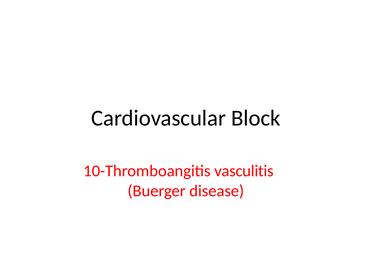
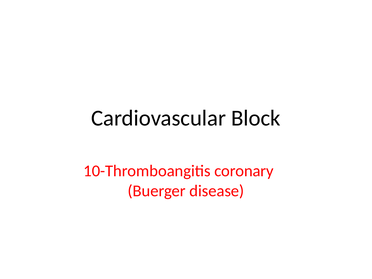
vasculitis: vasculitis -> coronary
